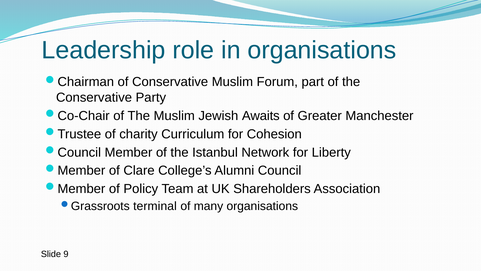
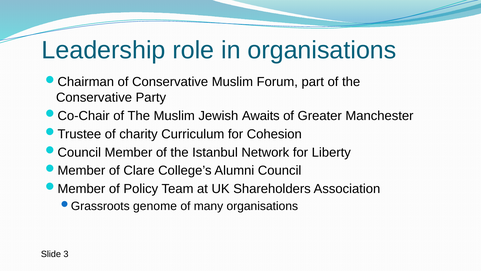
terminal: terminal -> genome
9: 9 -> 3
